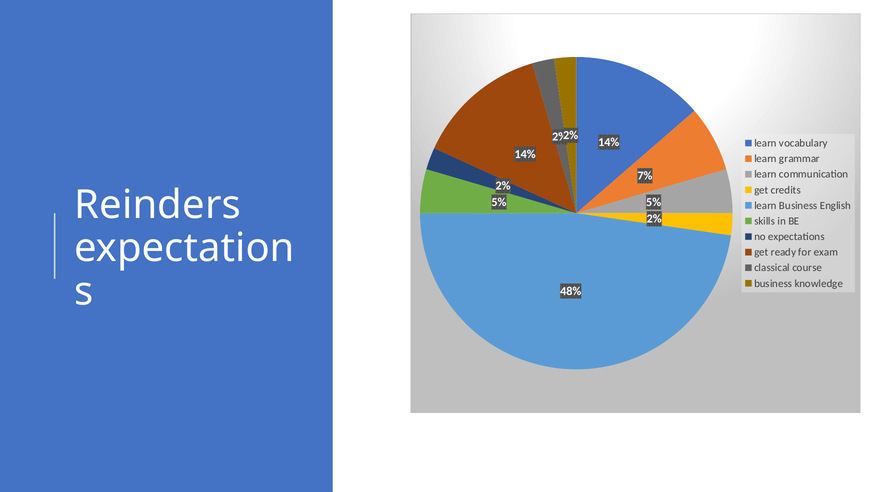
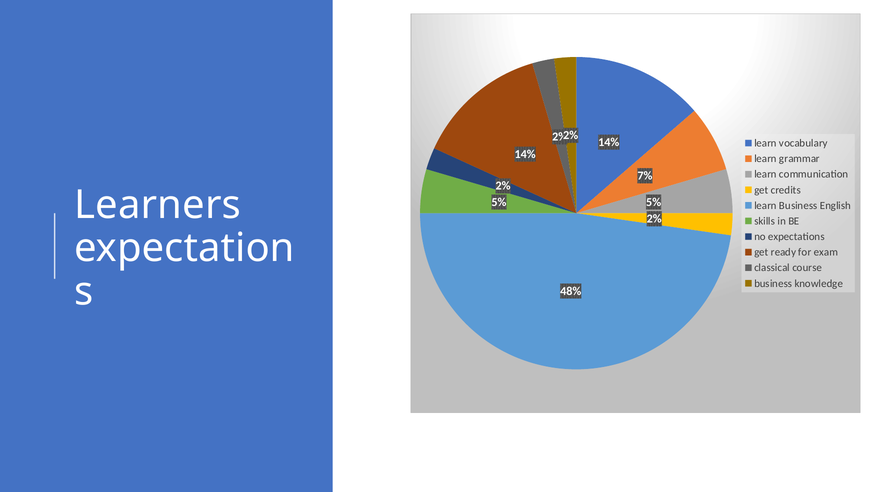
Reinders: Reinders -> Learners
